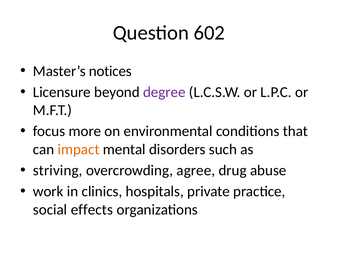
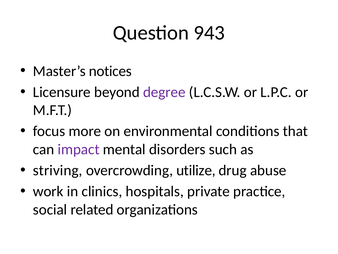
602: 602 -> 943
impact colour: orange -> purple
agree: agree -> utilize
effects: effects -> related
